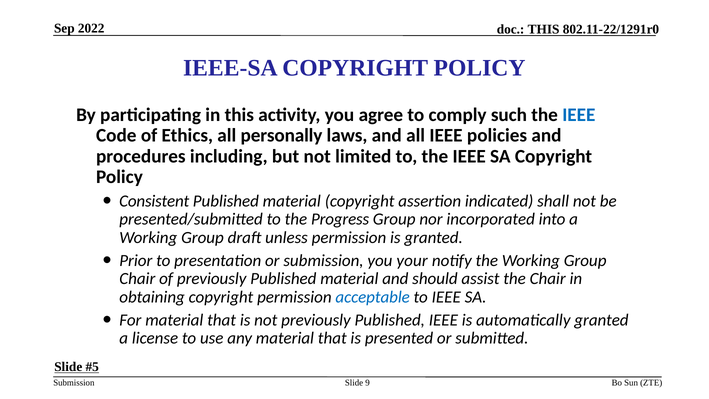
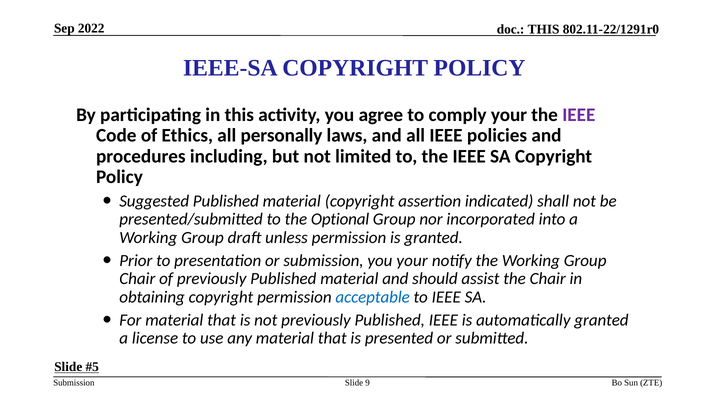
comply such: such -> your
IEEE at (579, 115) colour: blue -> purple
Consistent: Consistent -> Suggested
Progress: Progress -> Optional
